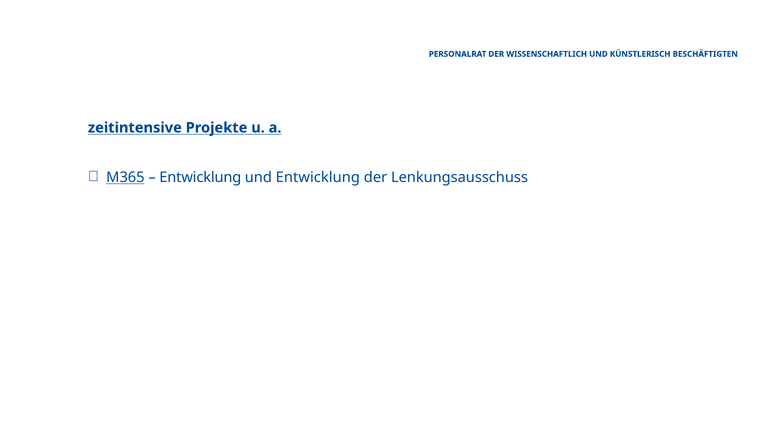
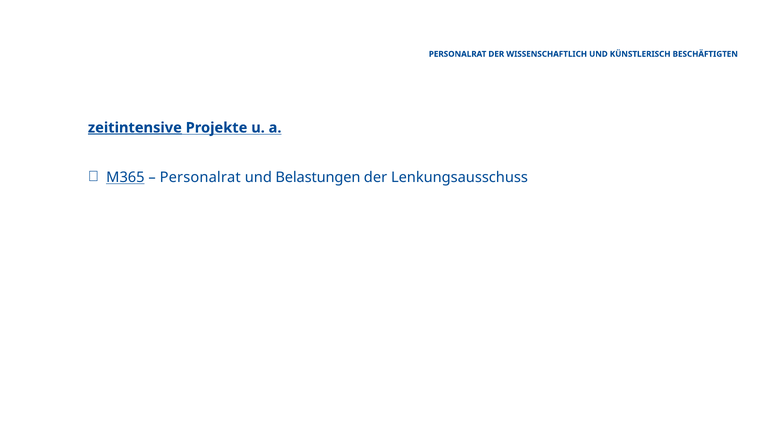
zeitintensive underline: none -> present
Entwicklung at (200, 178): Entwicklung -> Personalrat
und Entwicklung: Entwicklung -> Belastungen
